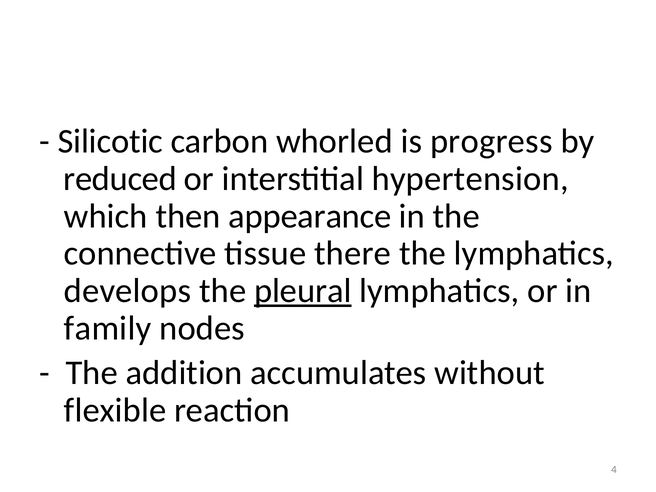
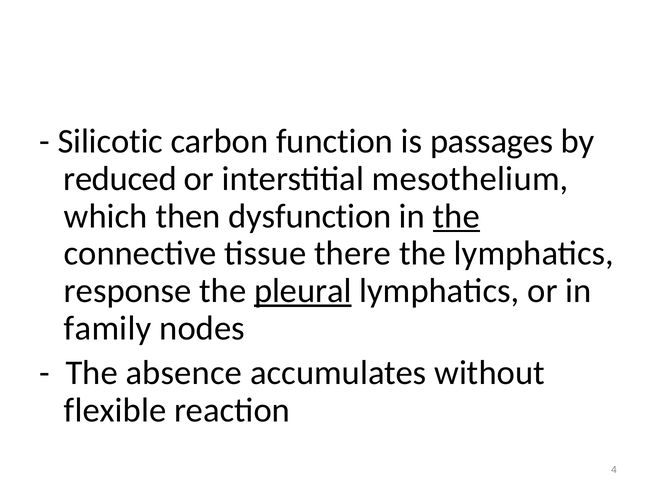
whorled: whorled -> function
progress: progress -> passages
hypertension: hypertension -> mesothelium
appearance: appearance -> dysfunction
the at (456, 216) underline: none -> present
develops: develops -> response
addition: addition -> absence
